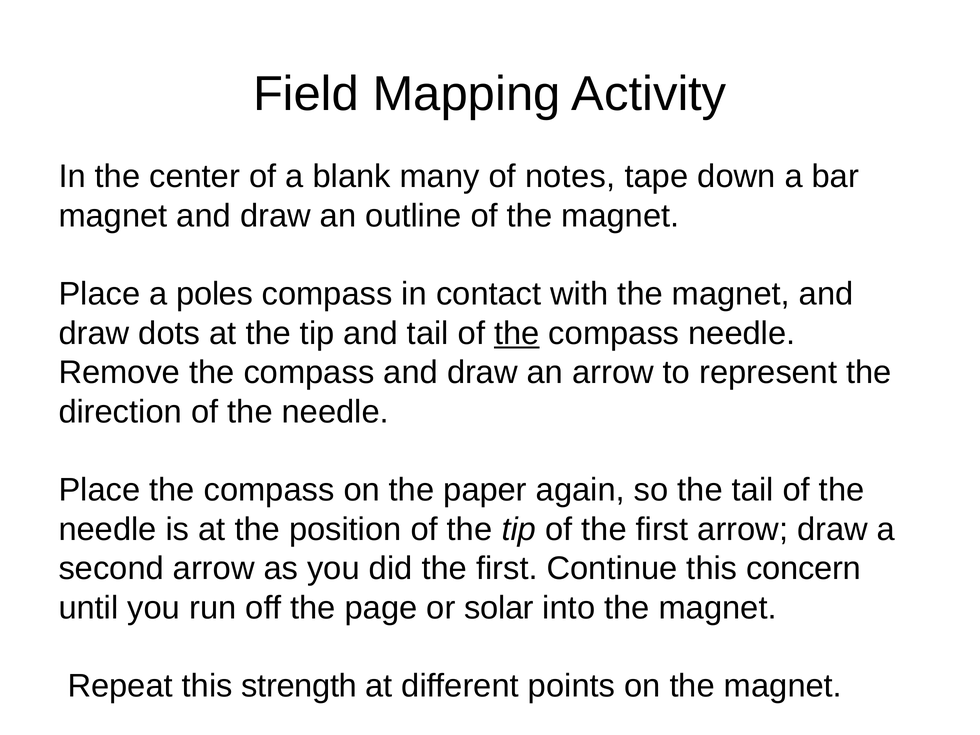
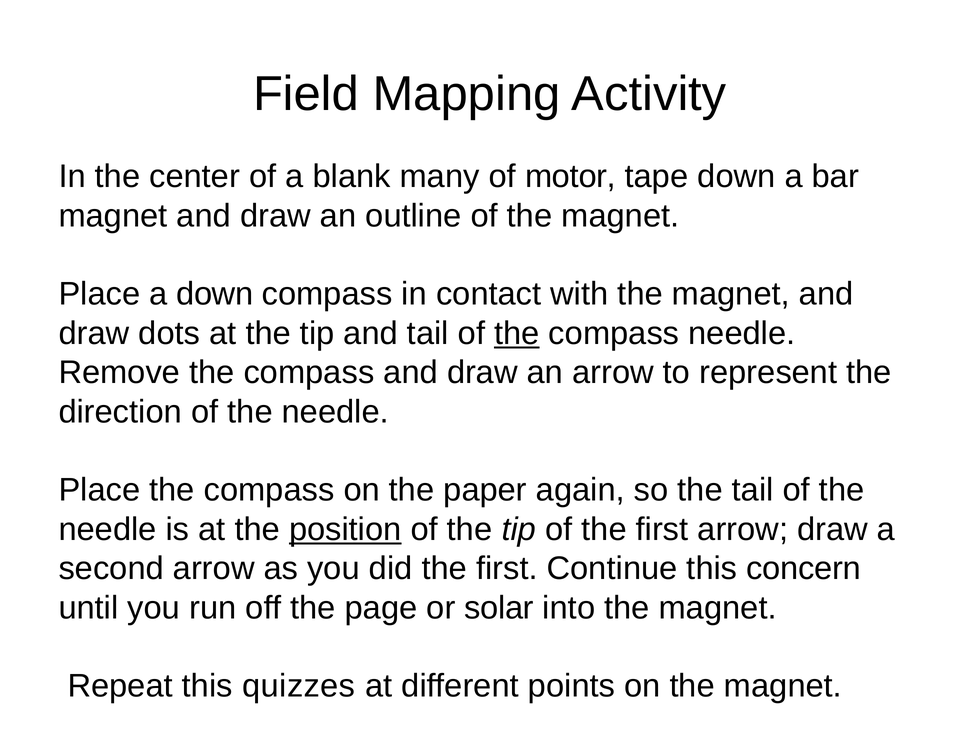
notes: notes -> motor
a poles: poles -> down
position underline: none -> present
strength: strength -> quizzes
